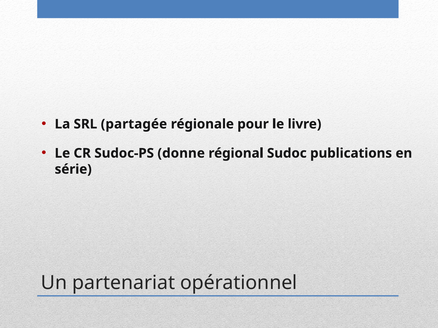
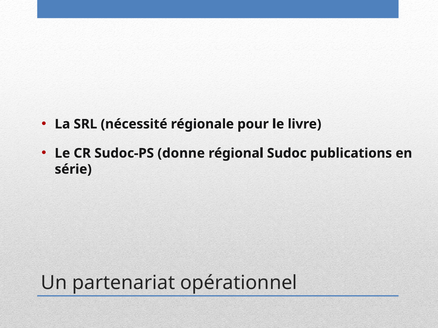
partagée: partagée -> nécessité
